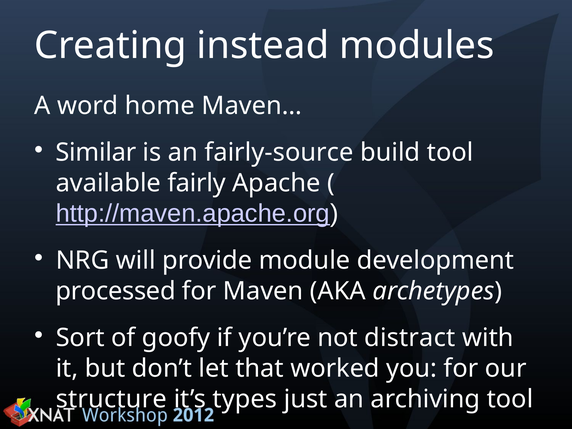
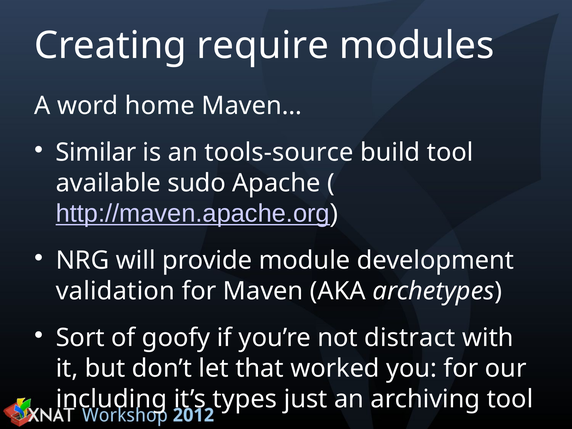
instead: instead -> require
fairly-source: fairly-source -> tools-source
fairly: fairly -> sudo
processed: processed -> validation
structure: structure -> including
